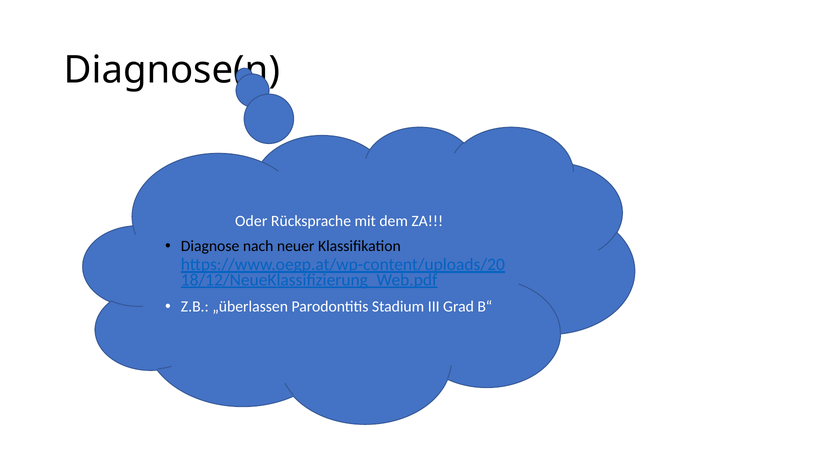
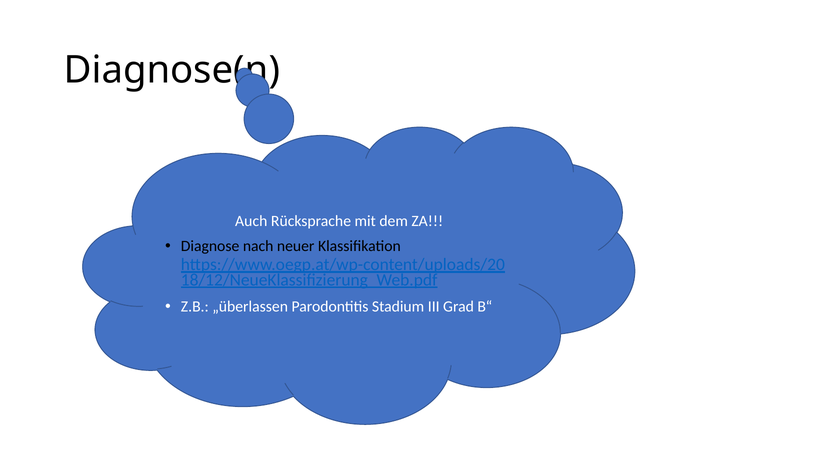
Oder: Oder -> Auch
